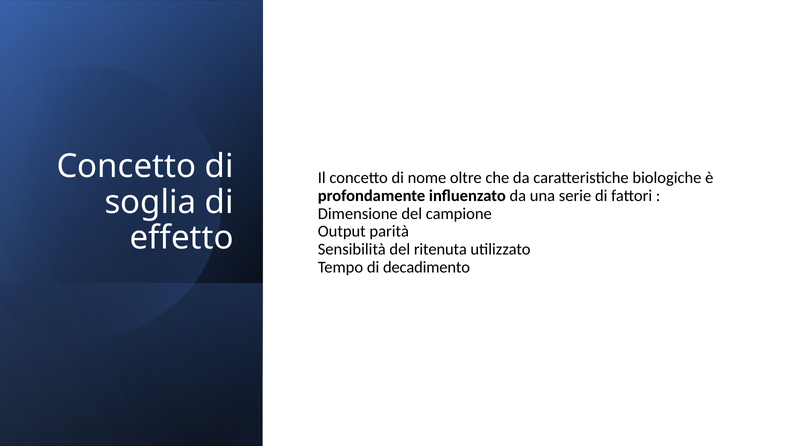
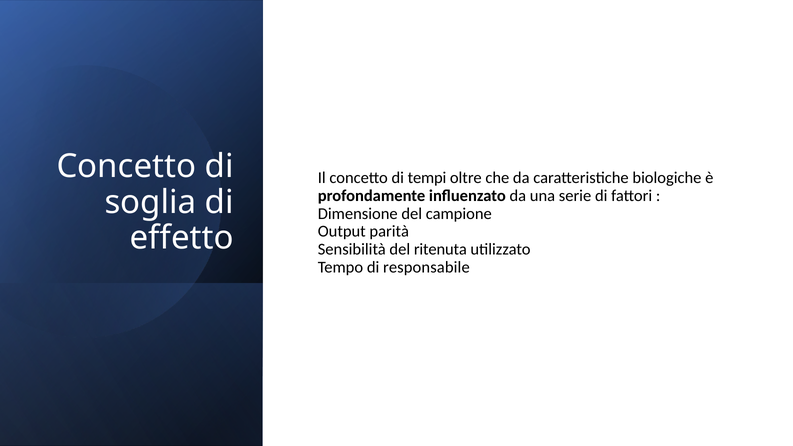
nome: nome -> tempi
decadimento: decadimento -> responsabile
